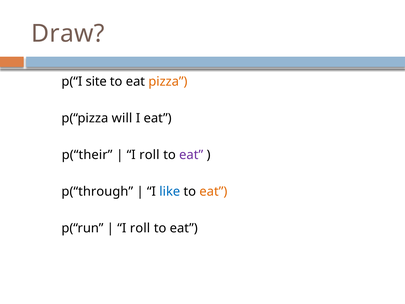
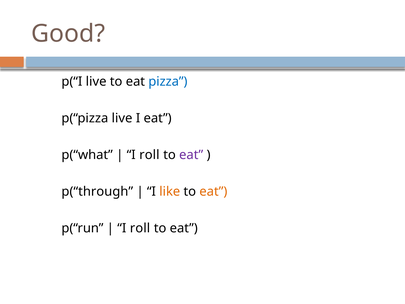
Draw: Draw -> Good
p(“I site: site -> live
pizza colour: orange -> blue
p(“pizza will: will -> live
p(“their: p(“their -> p(“what
like colour: blue -> orange
